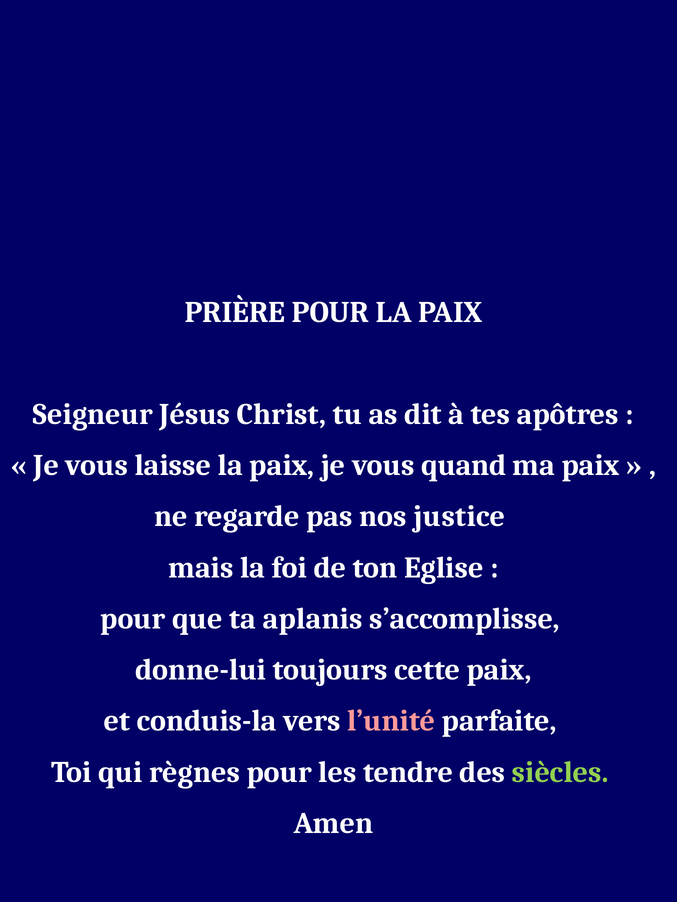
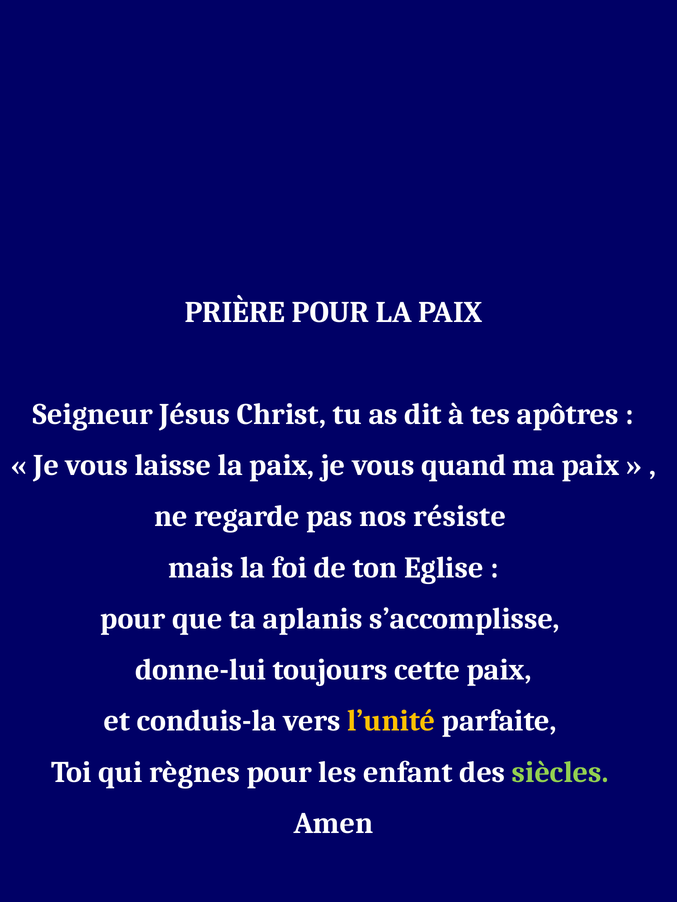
justice: justice -> résiste
l’unité colour: pink -> yellow
tendre: tendre -> enfant
